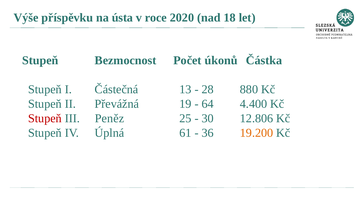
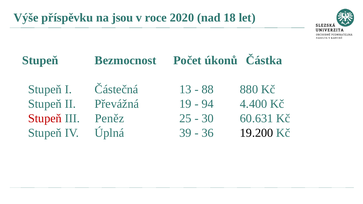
ústa: ústa -> jsou
28: 28 -> 88
64: 64 -> 94
12.806: 12.806 -> 60.631
61: 61 -> 39
19.200 colour: orange -> black
